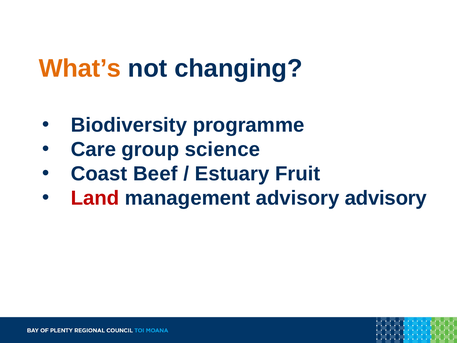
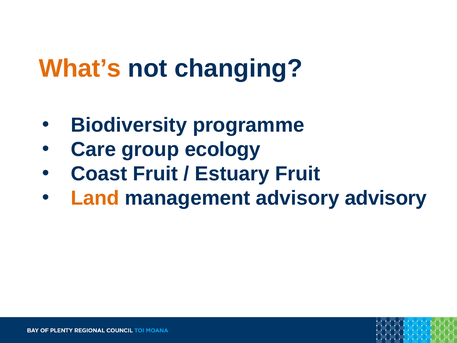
science: science -> ecology
Coast Beef: Beef -> Fruit
Land colour: red -> orange
